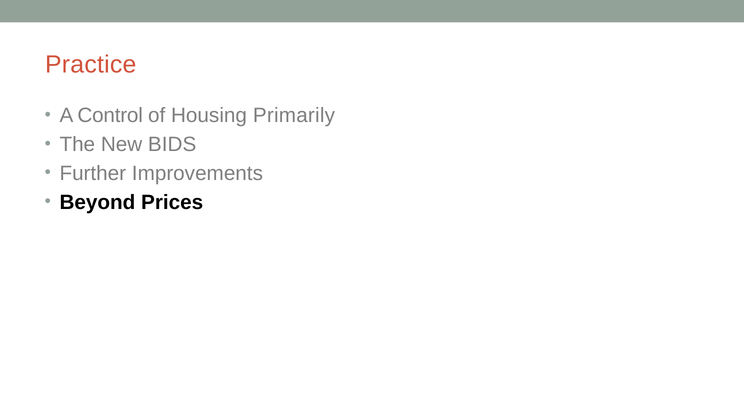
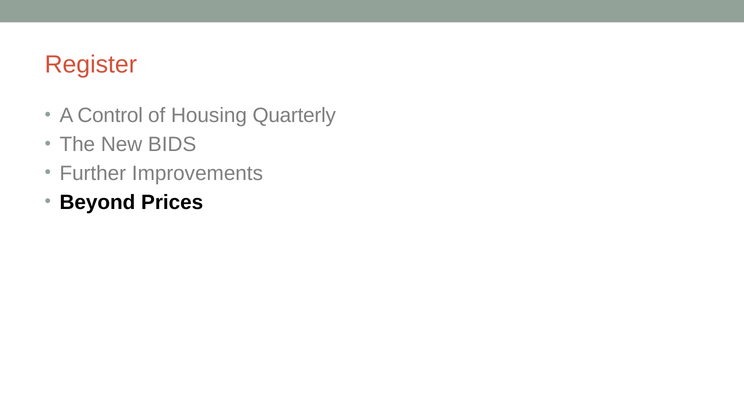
Practice: Practice -> Register
Primarily: Primarily -> Quarterly
